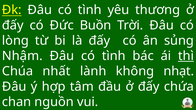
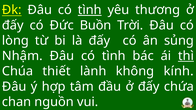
tình at (90, 10) underline: none -> present
nhất: nhất -> thiết
nhạt: nhạt -> kính
